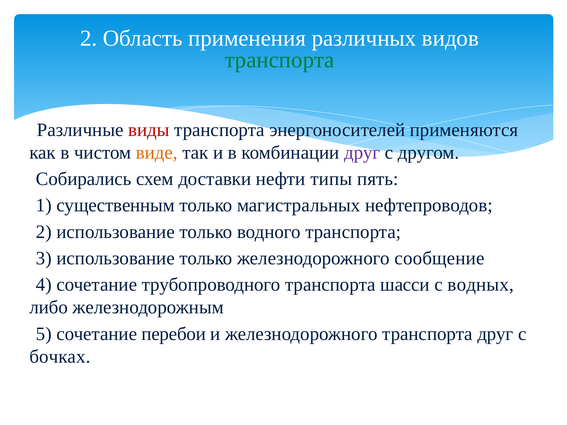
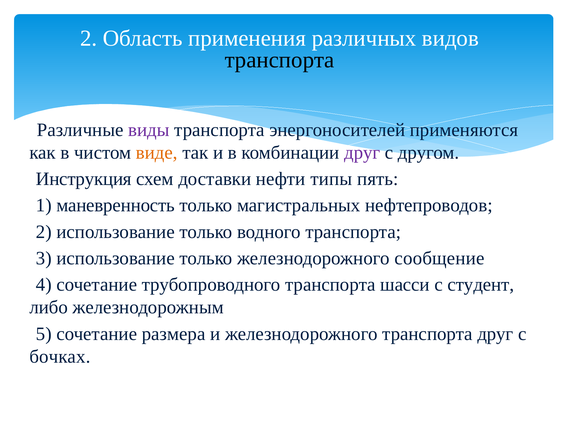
транспорта at (280, 60) colour: green -> black
виды colour: red -> purple
Собирались: Собирались -> Инструкция
существенным: существенным -> маневренность
водных: водных -> студент
перебои: перебои -> размера
